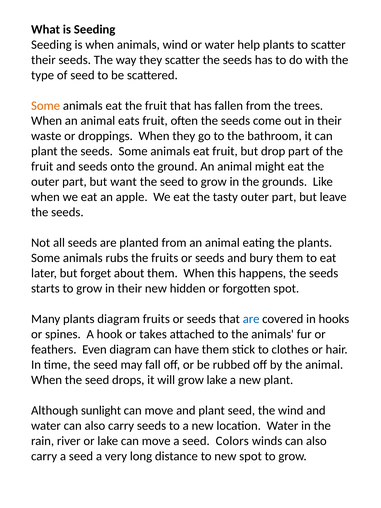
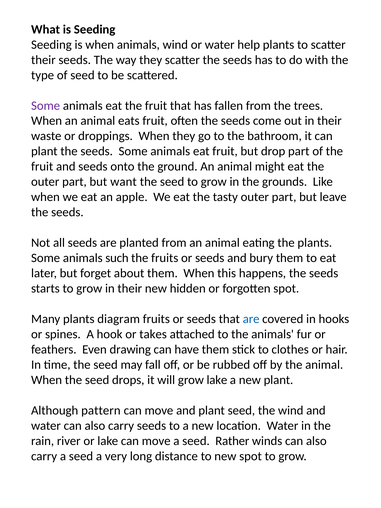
Some at (46, 106) colour: orange -> purple
rubs: rubs -> such
Even diagram: diagram -> drawing
sunlight: sunlight -> pattern
Colors: Colors -> Rather
